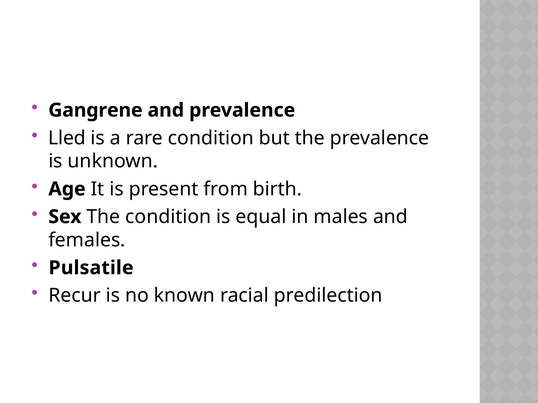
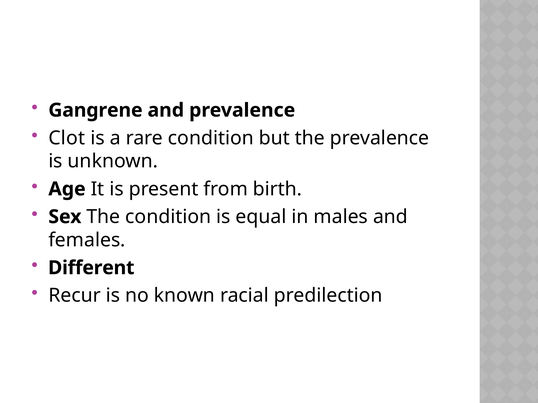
Lled: Lled -> Clot
Pulsatile: Pulsatile -> Different
